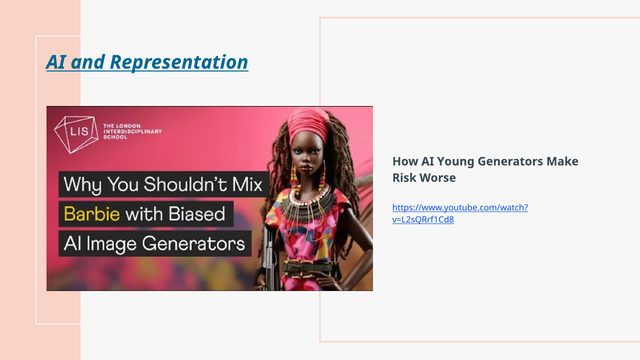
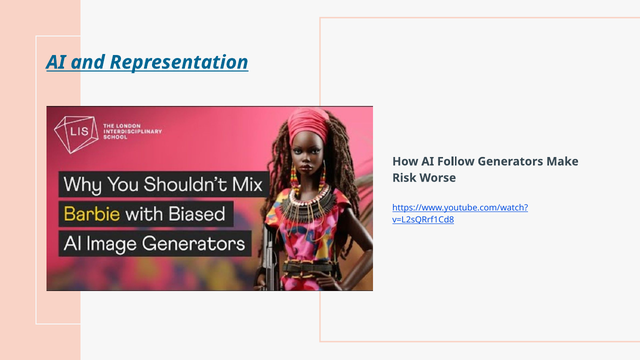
Young: Young -> Follow
